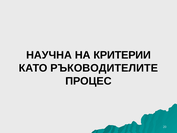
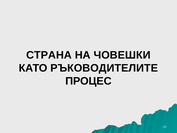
НАУЧНА: НАУЧНА -> СТРАНА
КРИТЕРИИ: КРИТЕРИИ -> ЧОВЕШКИ
